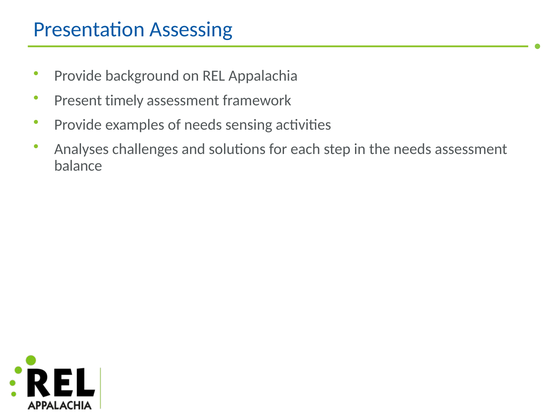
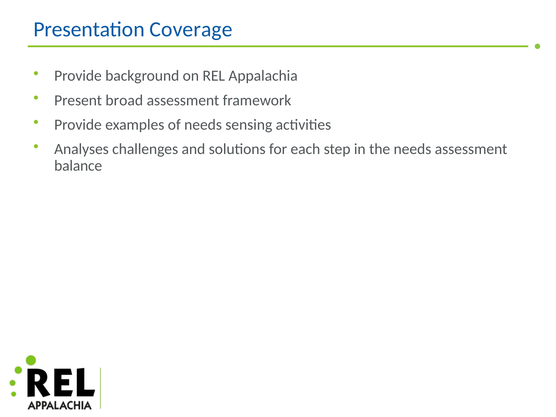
Assessing: Assessing -> Coverage
timely: timely -> broad
